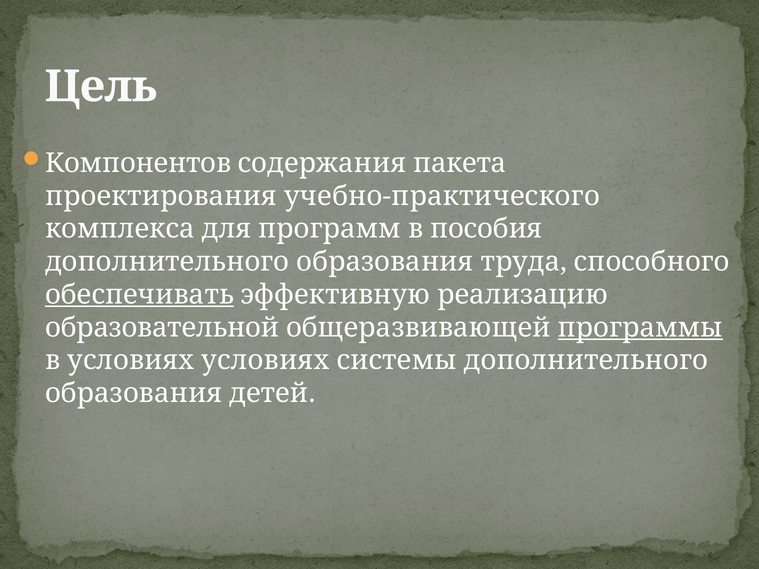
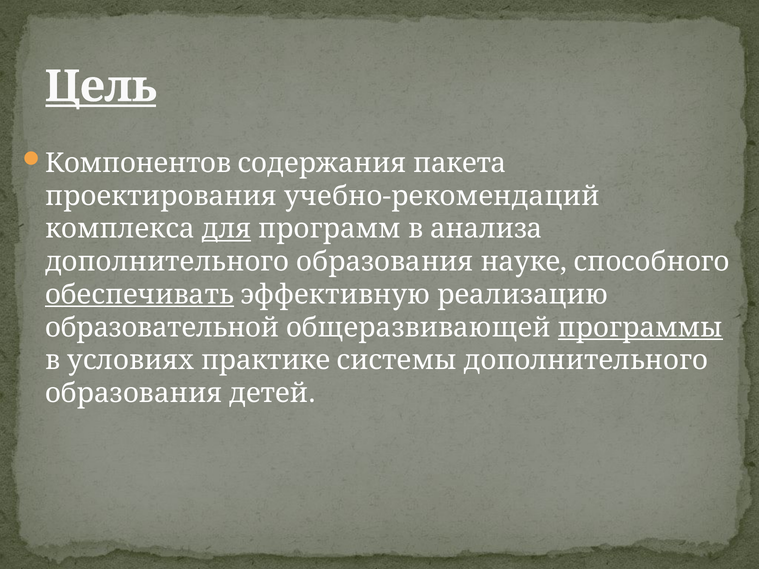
Цель underline: none -> present
учебно-практического: учебно-практического -> учебно-рекомендаций
для underline: none -> present
пособия: пособия -> анализа
труда: труда -> науке
условиях условиях: условиях -> практике
